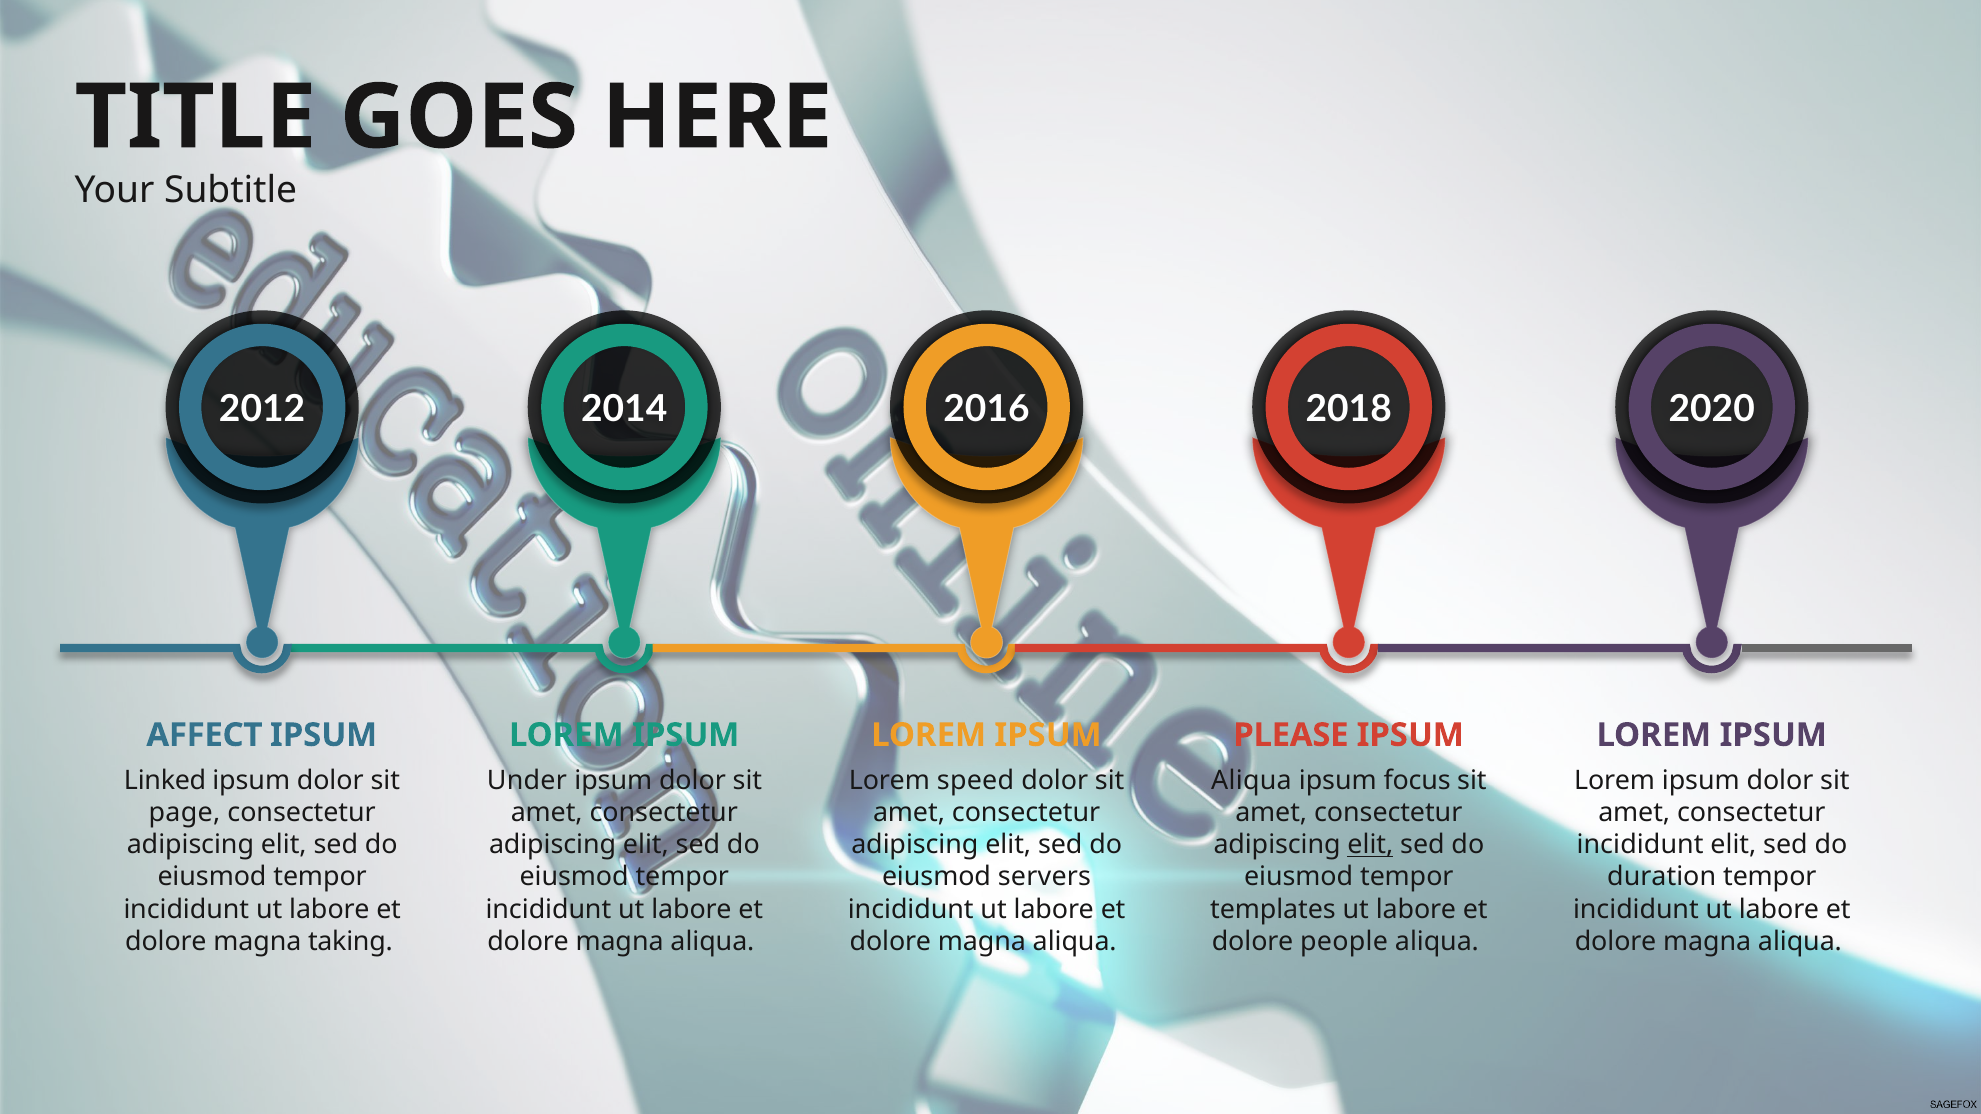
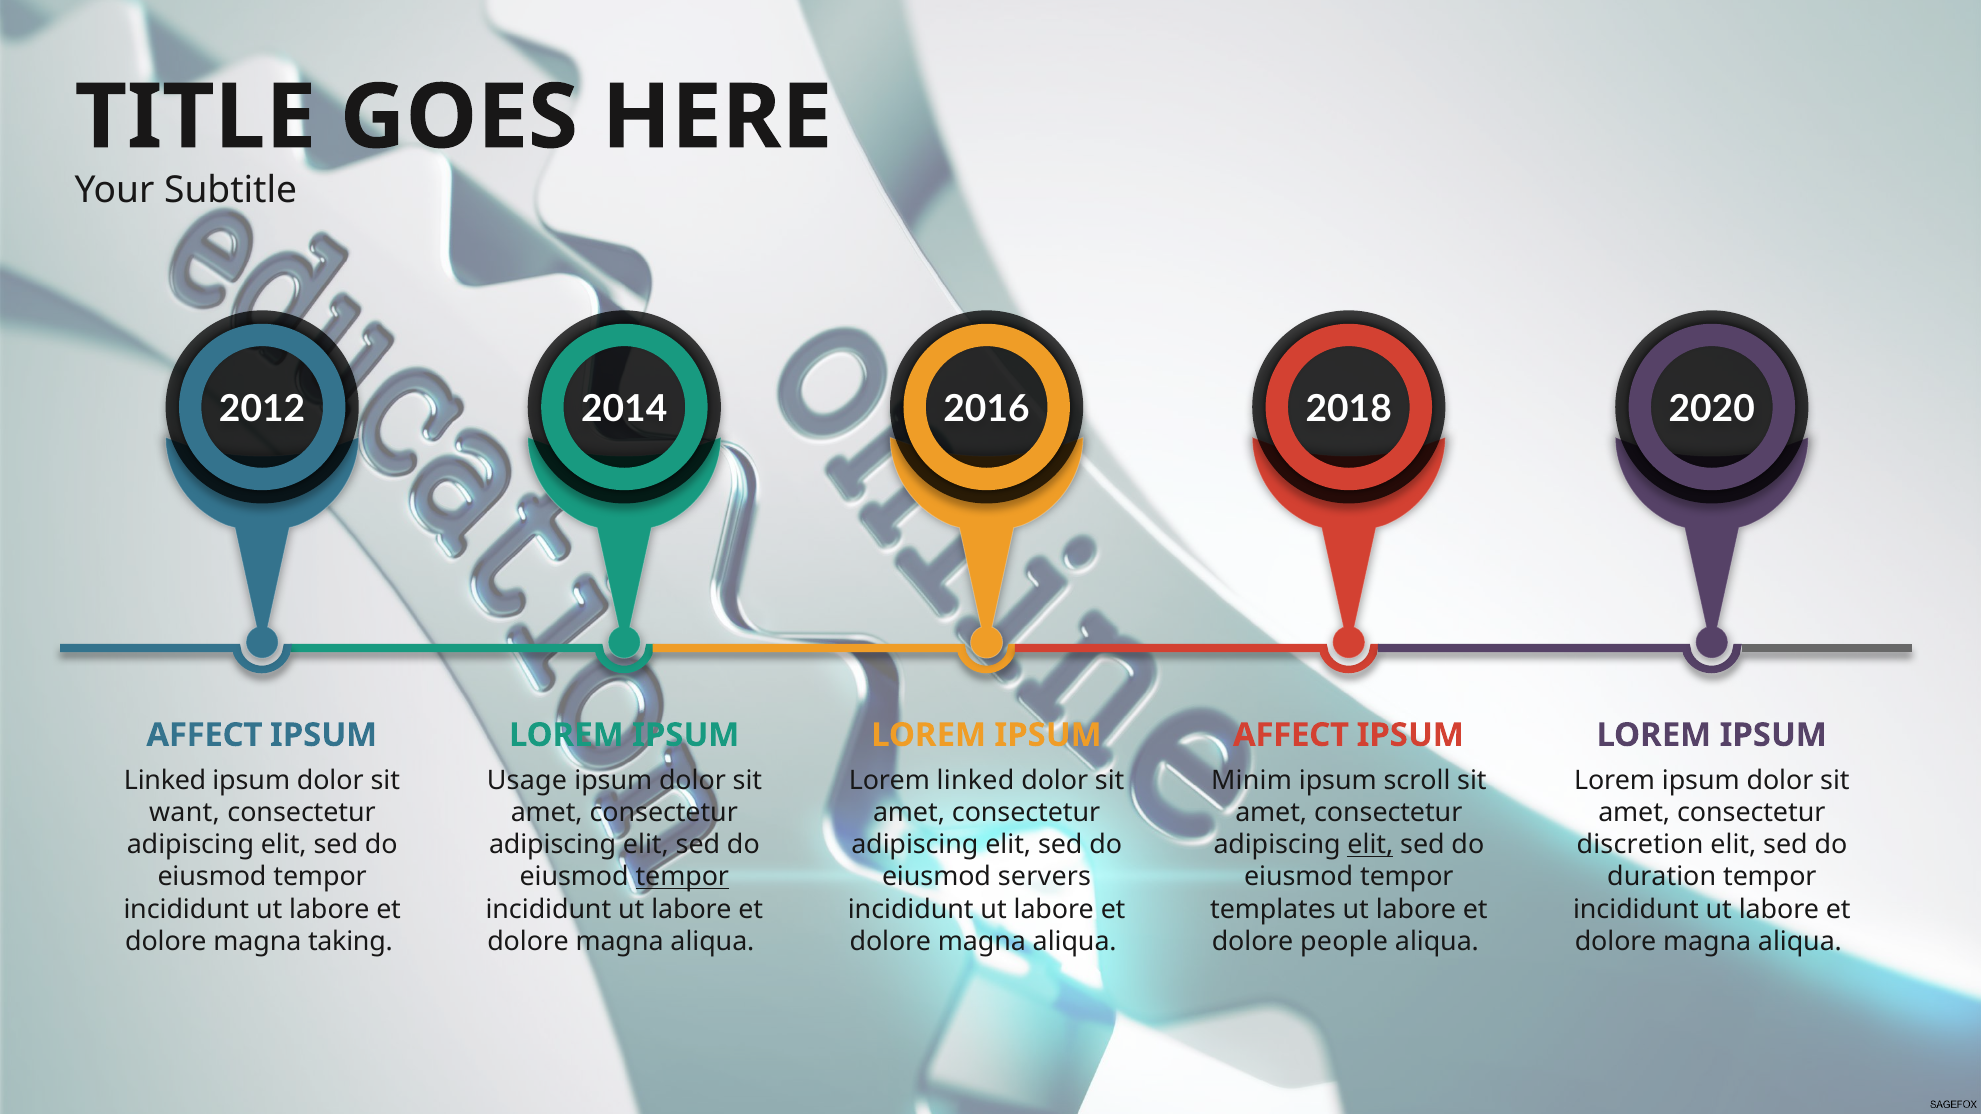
PLEASE at (1291, 735): PLEASE -> AFFECT
Under: Under -> Usage
Lorem speed: speed -> linked
Aliqua at (1251, 781): Aliqua -> Minim
focus: focus -> scroll
page: page -> want
incididunt at (1640, 845): incididunt -> discretion
tempor at (682, 877) underline: none -> present
